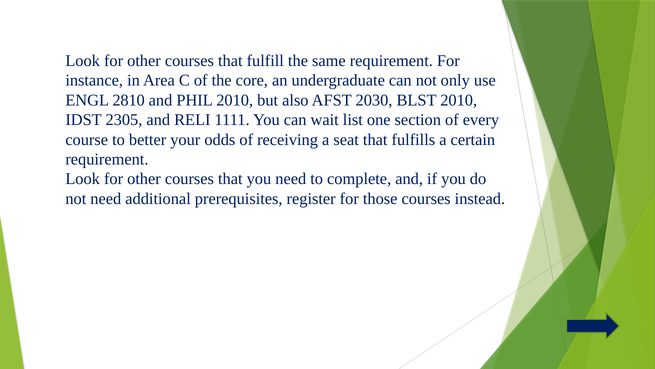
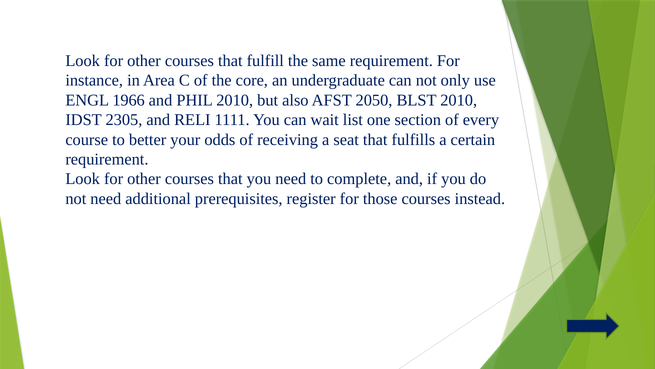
2810: 2810 -> 1966
2030: 2030 -> 2050
